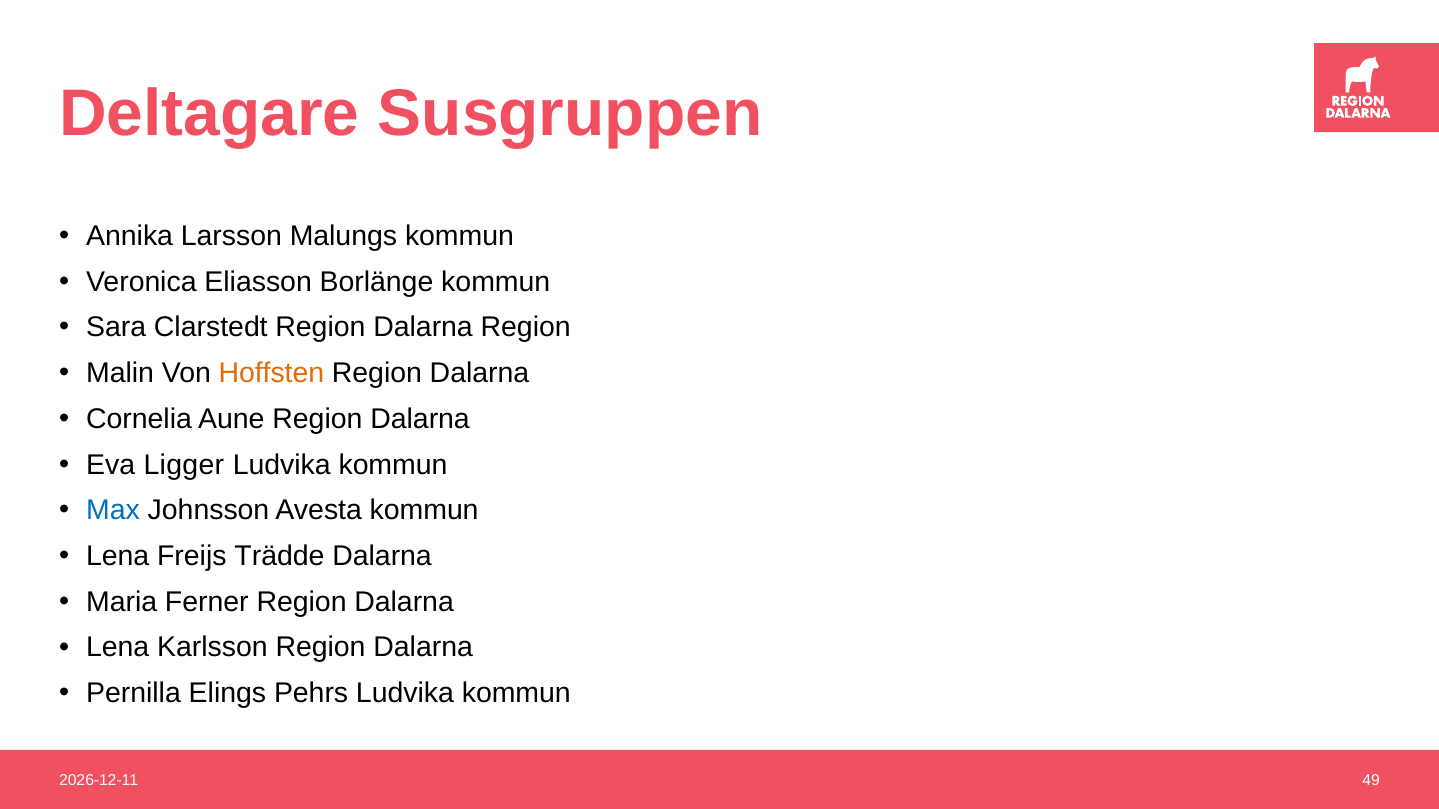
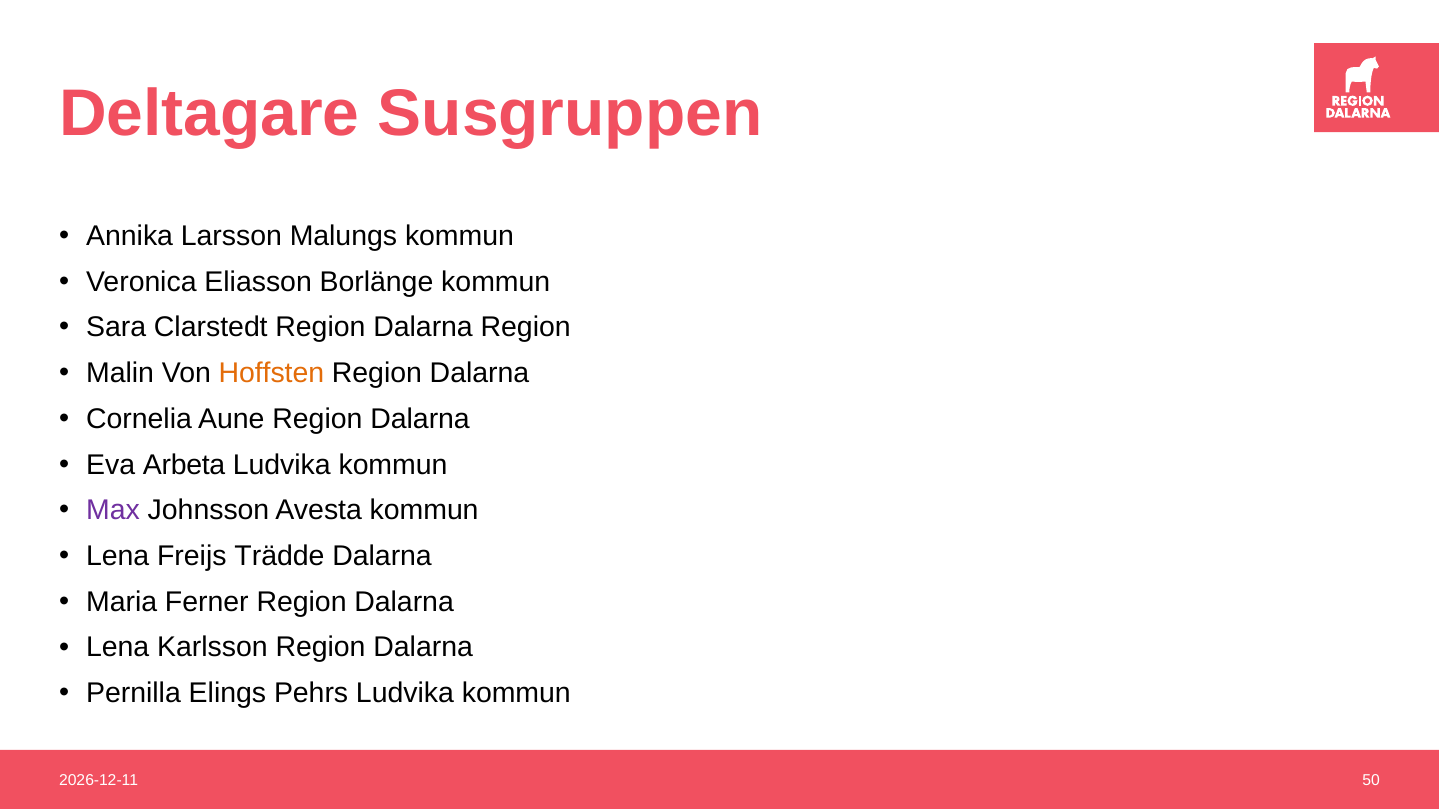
Ligger: Ligger -> Arbeta
Max colour: blue -> purple
49: 49 -> 50
